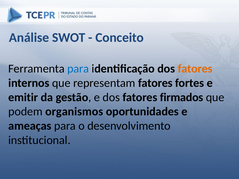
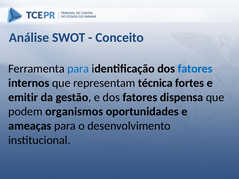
fatores at (195, 69) colour: orange -> blue
representam fatores: fatores -> técnica
firmados: firmados -> dispensa
